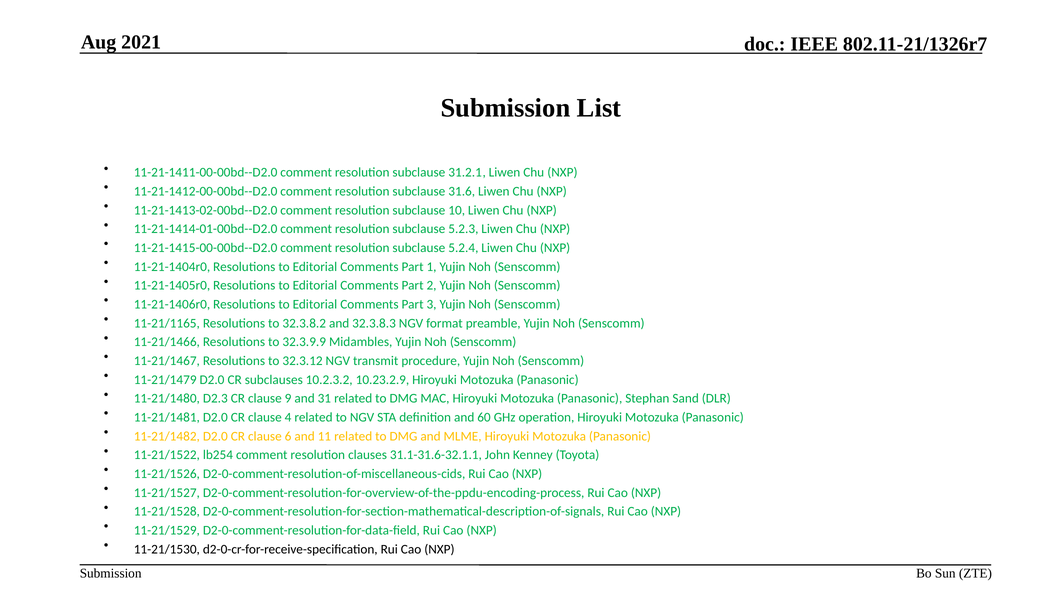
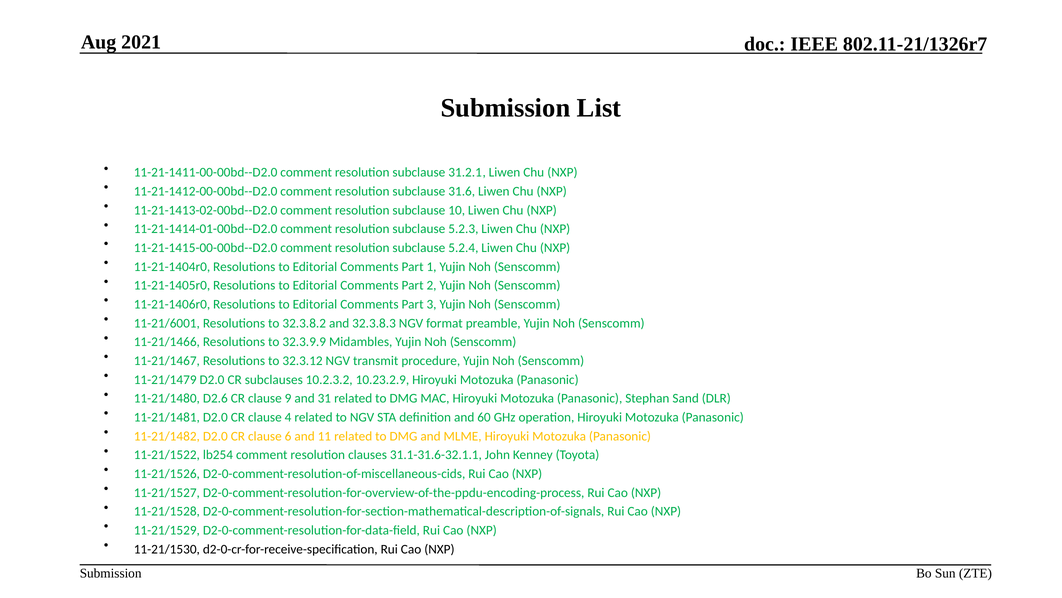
11-21/1165: 11-21/1165 -> 11-21/6001
D2.3: D2.3 -> D2.6
